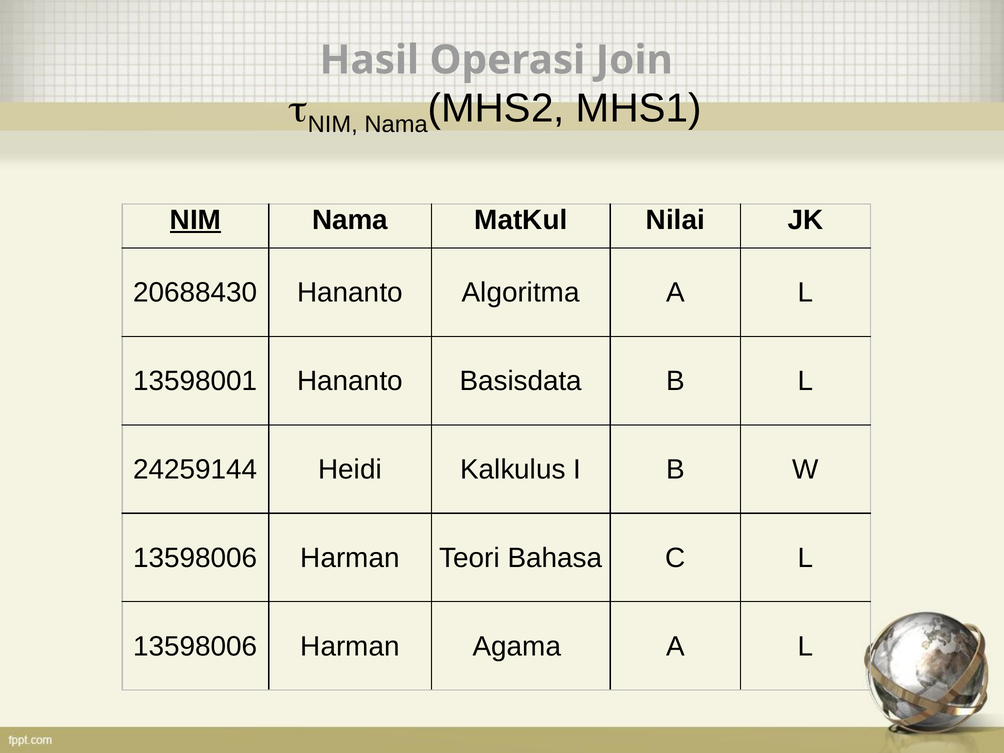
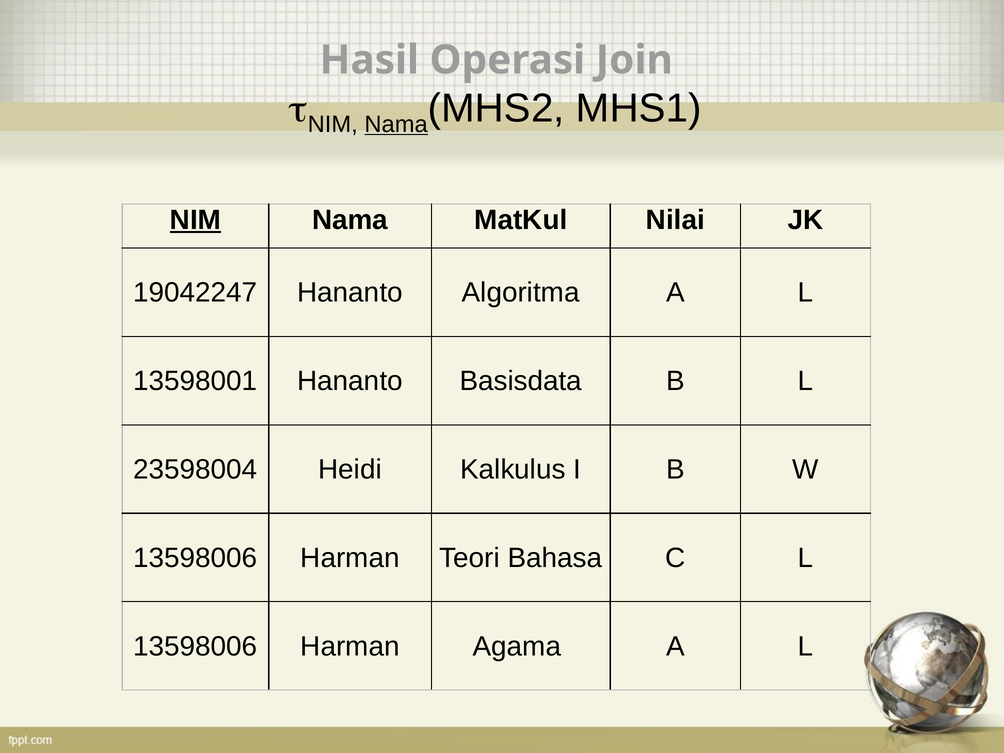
Nama at (396, 124) underline: none -> present
20688430: 20688430 -> 19042247
24259144: 24259144 -> 23598004
